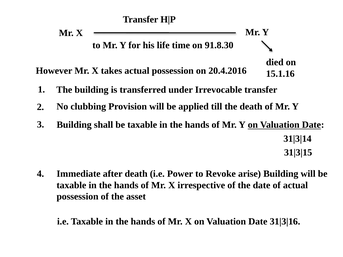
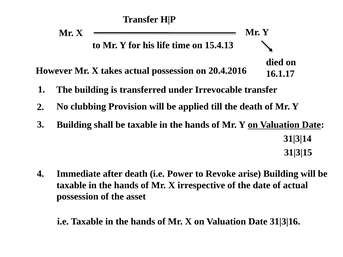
91.8.30: 91.8.30 -> 15.4.13
15.1.16: 15.1.16 -> 16.1.17
